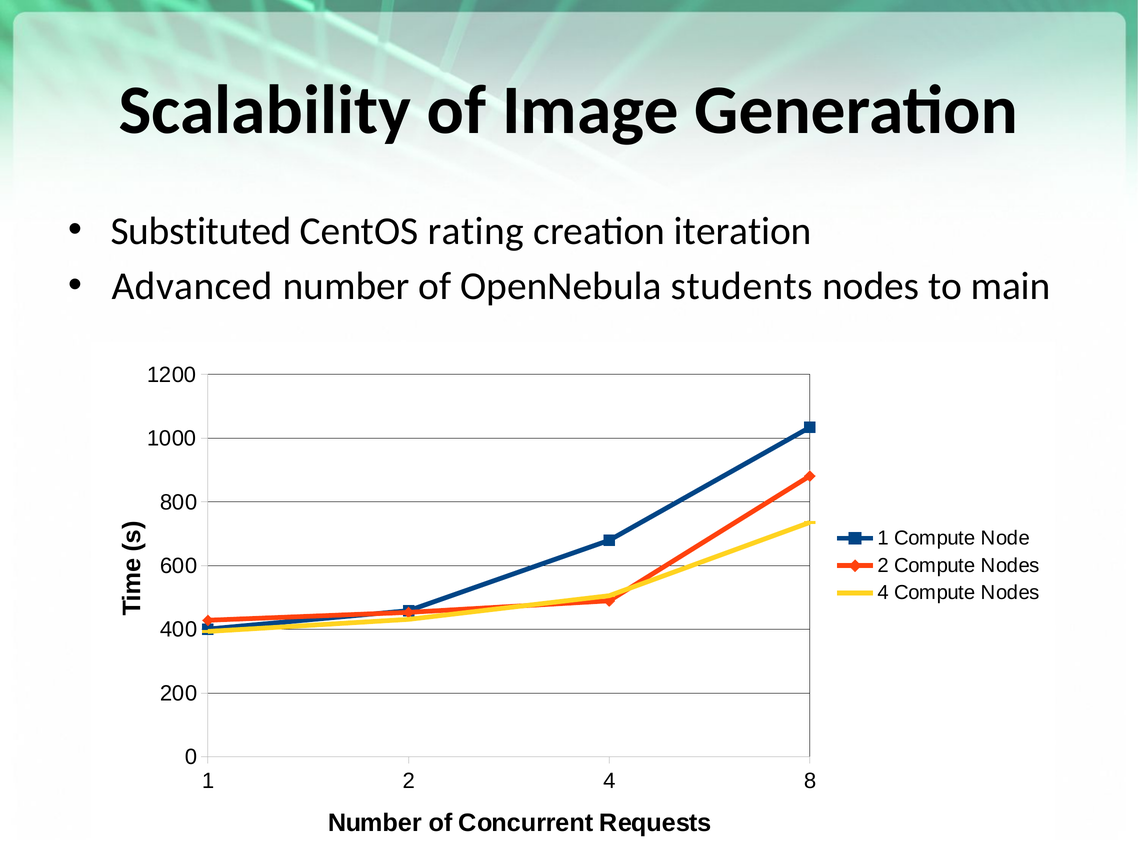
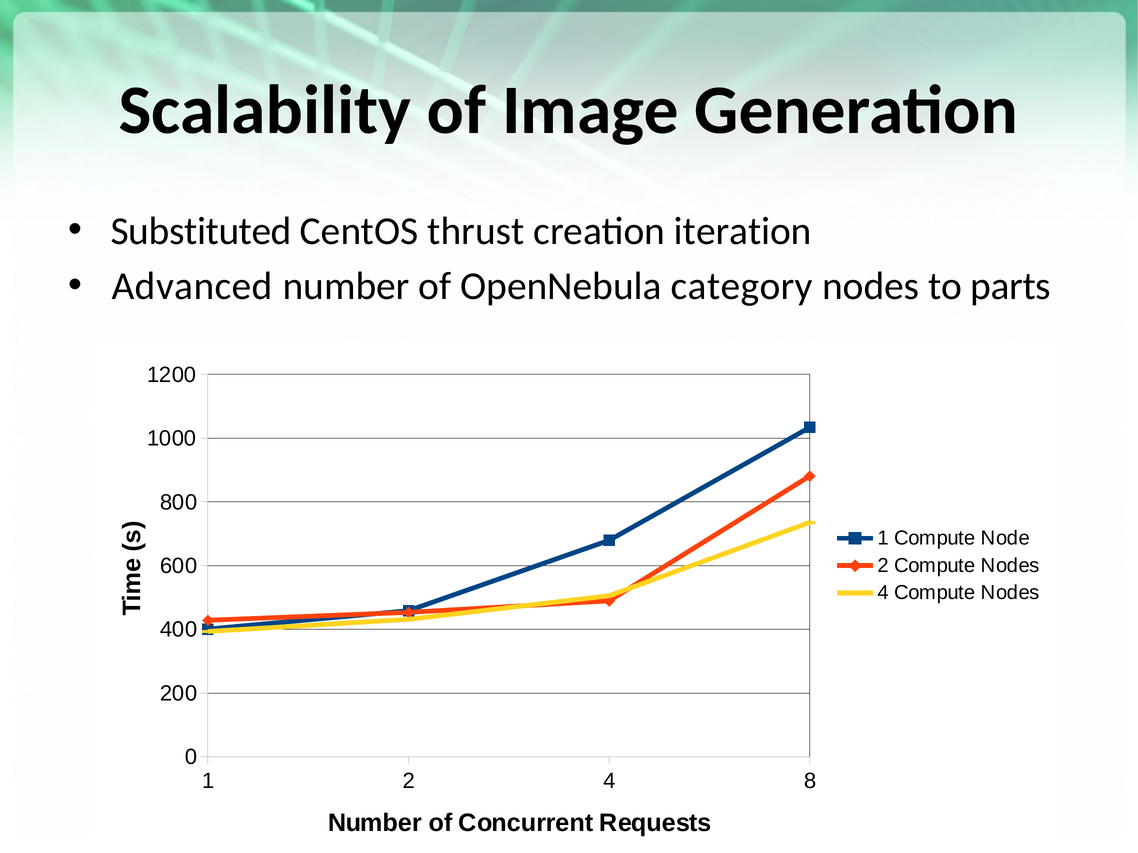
rating: rating -> thrust
students: students -> category
main: main -> parts
